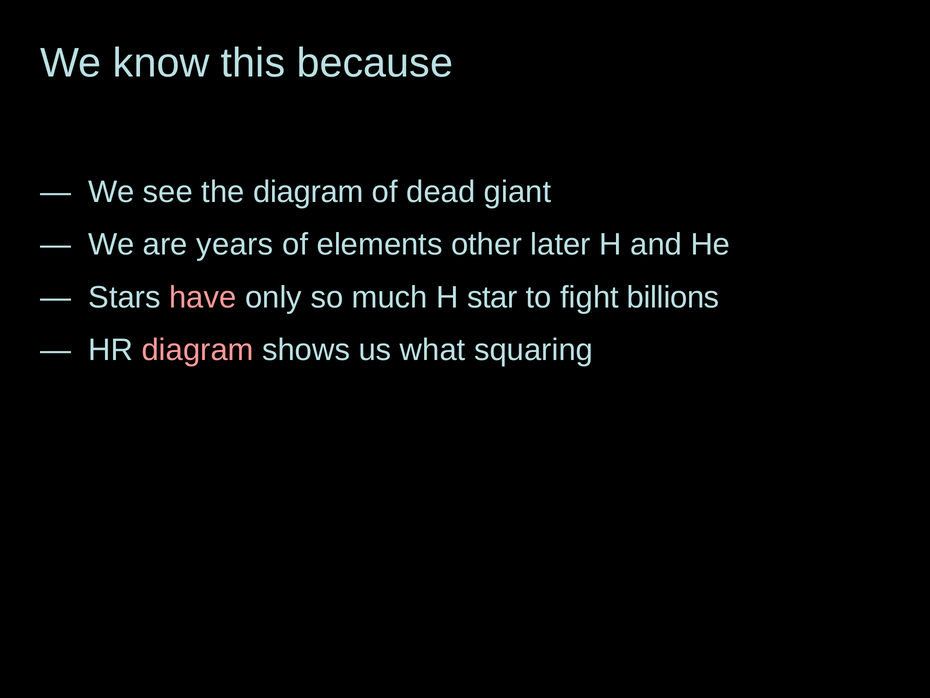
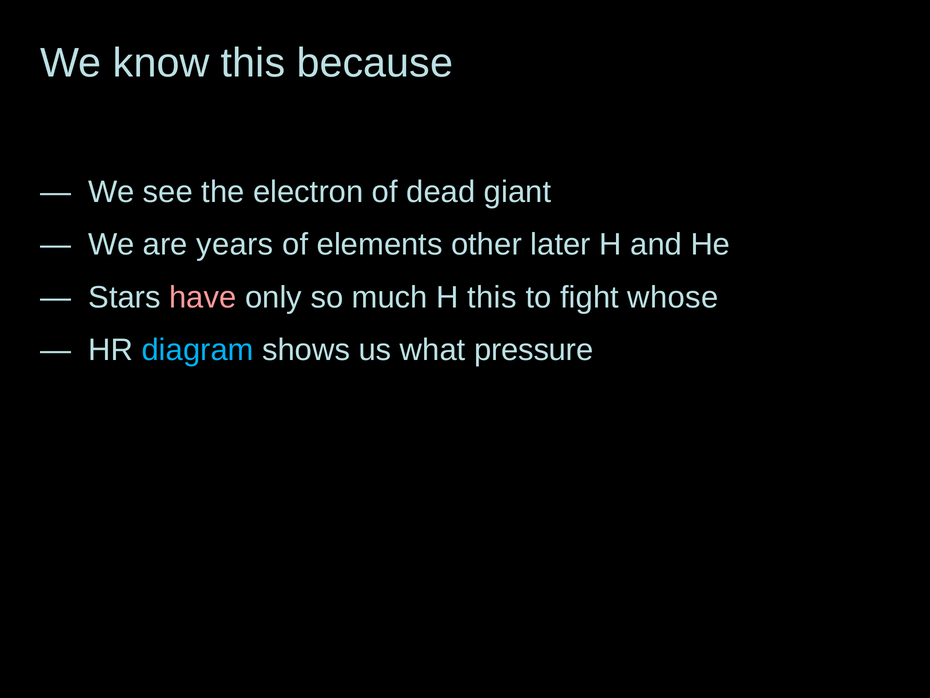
the diagram: diagram -> electron
H star: star -> this
billions: billions -> whose
diagram at (198, 350) colour: pink -> light blue
squaring: squaring -> pressure
